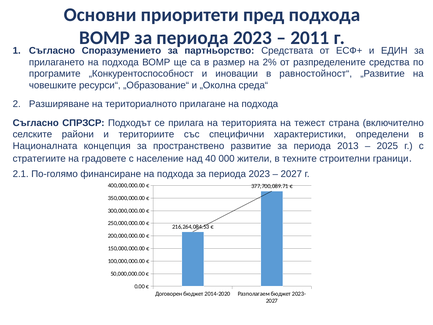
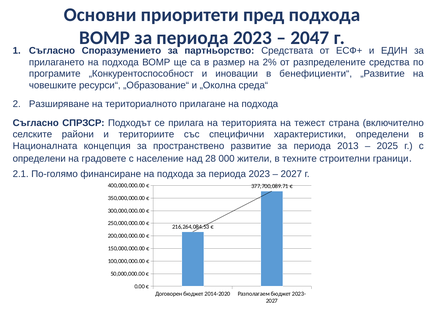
2011: 2011 -> 2047
равностойност“: равностойност“ -> бенефициенти“
стратегиите at (39, 159): стратегиите -> определени
40: 40 -> 28
